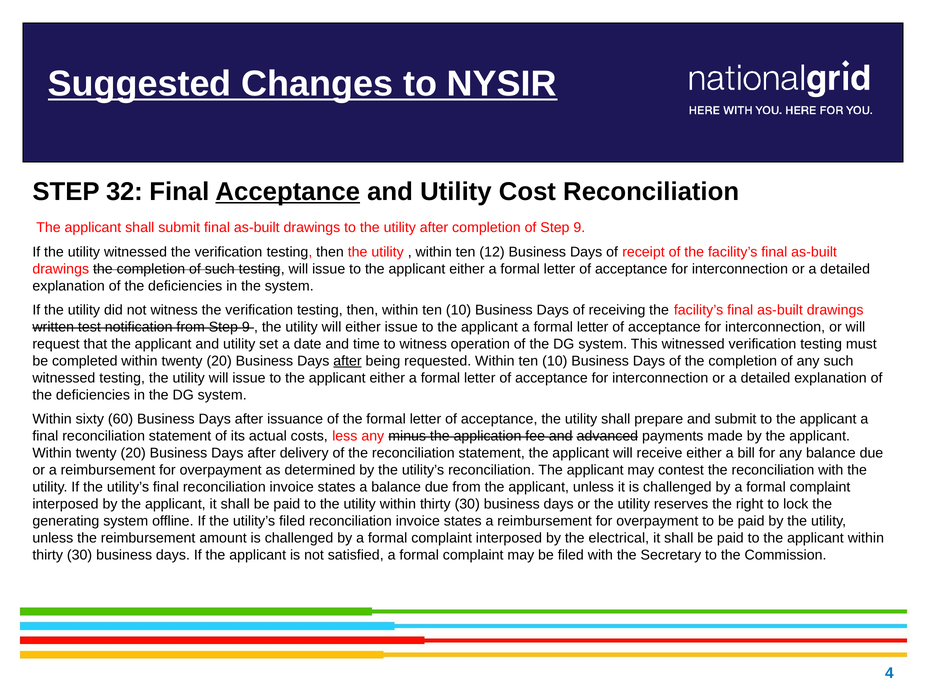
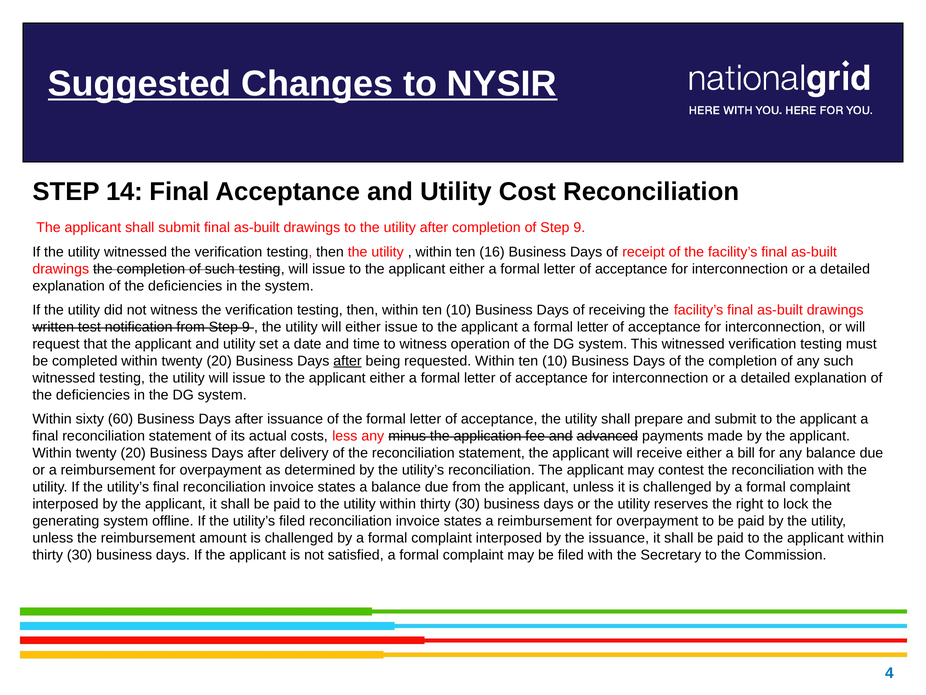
32: 32 -> 14
Acceptance at (288, 192) underline: present -> none
12: 12 -> 16
the electrical: electrical -> issuance
